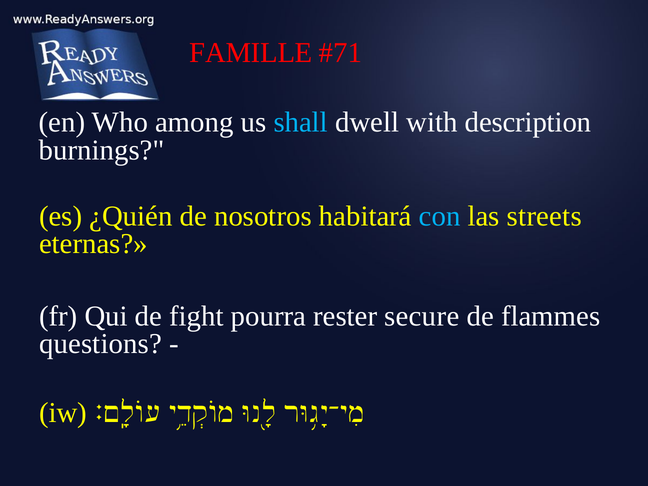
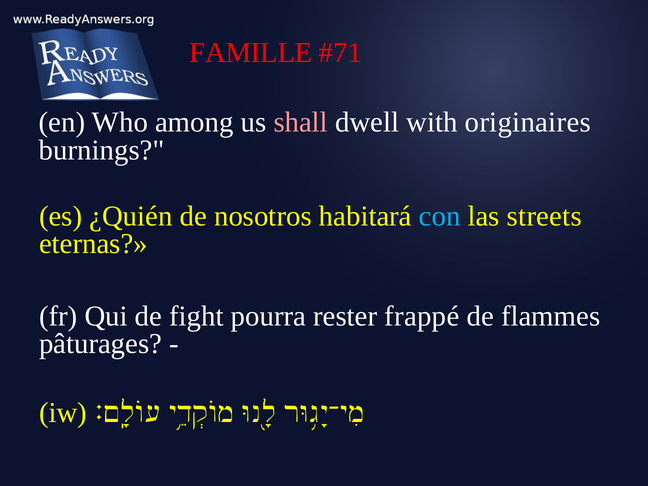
shall colour: light blue -> pink
description: description -> originaires
secure: secure -> frappé
questions: questions -> pâturages
